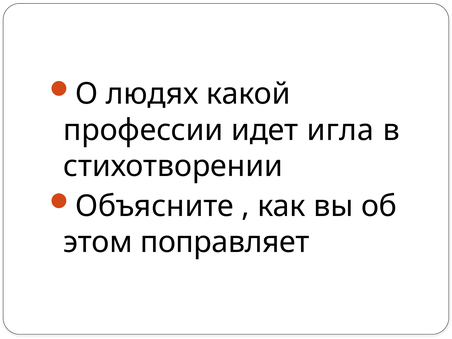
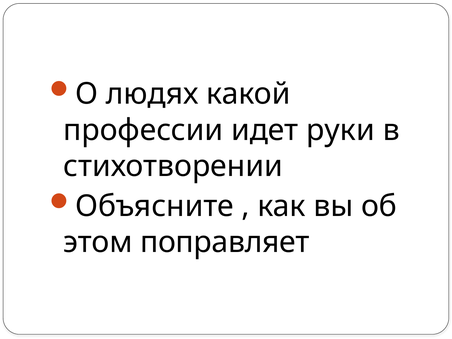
игла: игла -> руки
